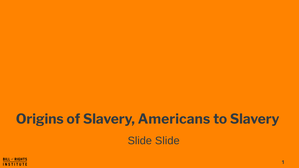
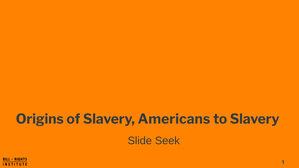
Slide Slide: Slide -> Seek
